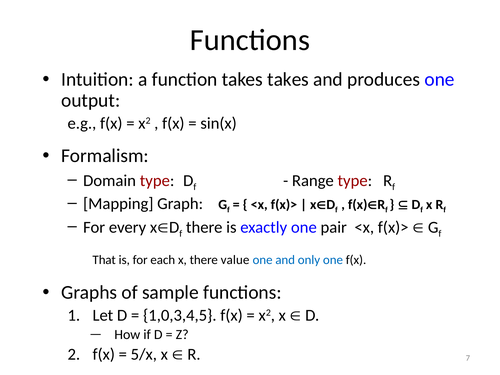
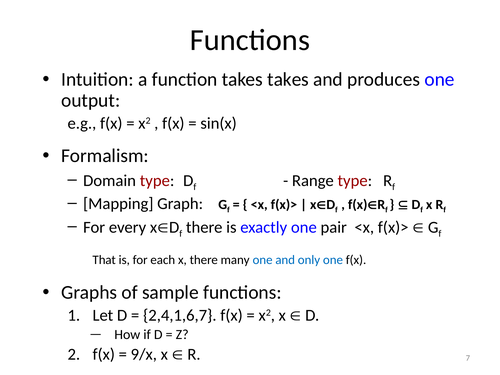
value: value -> many
1,0,3,4,5: 1,0,3,4,5 -> 2,4,1,6,7
5/x: 5/x -> 9/x
